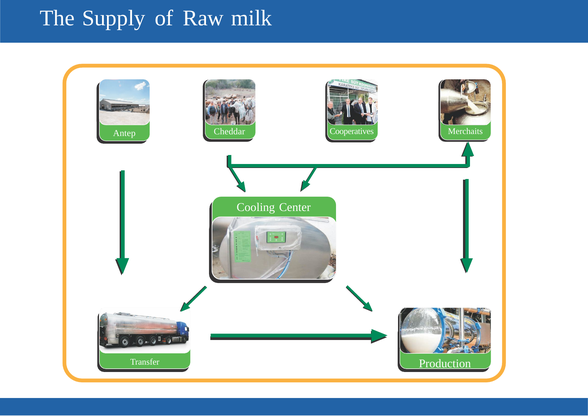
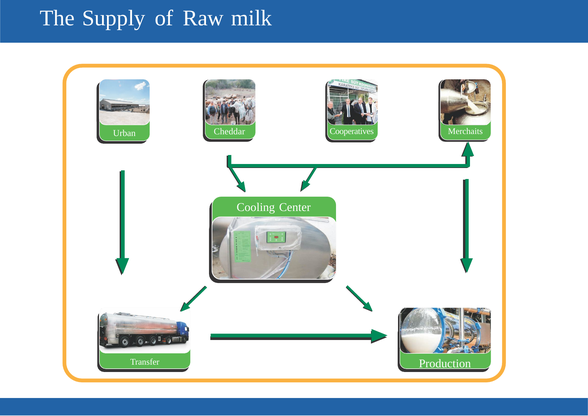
Antep: Antep -> Urban
